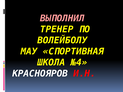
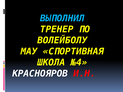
ВЫПОЛНИЛ colour: pink -> light blue
